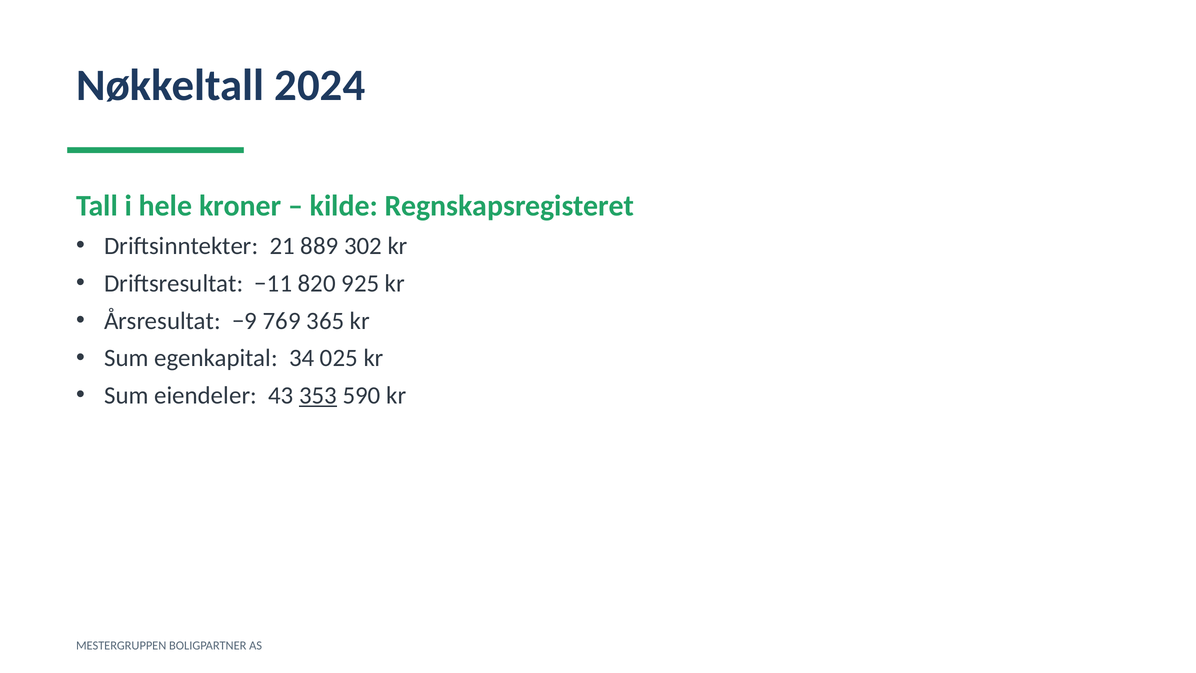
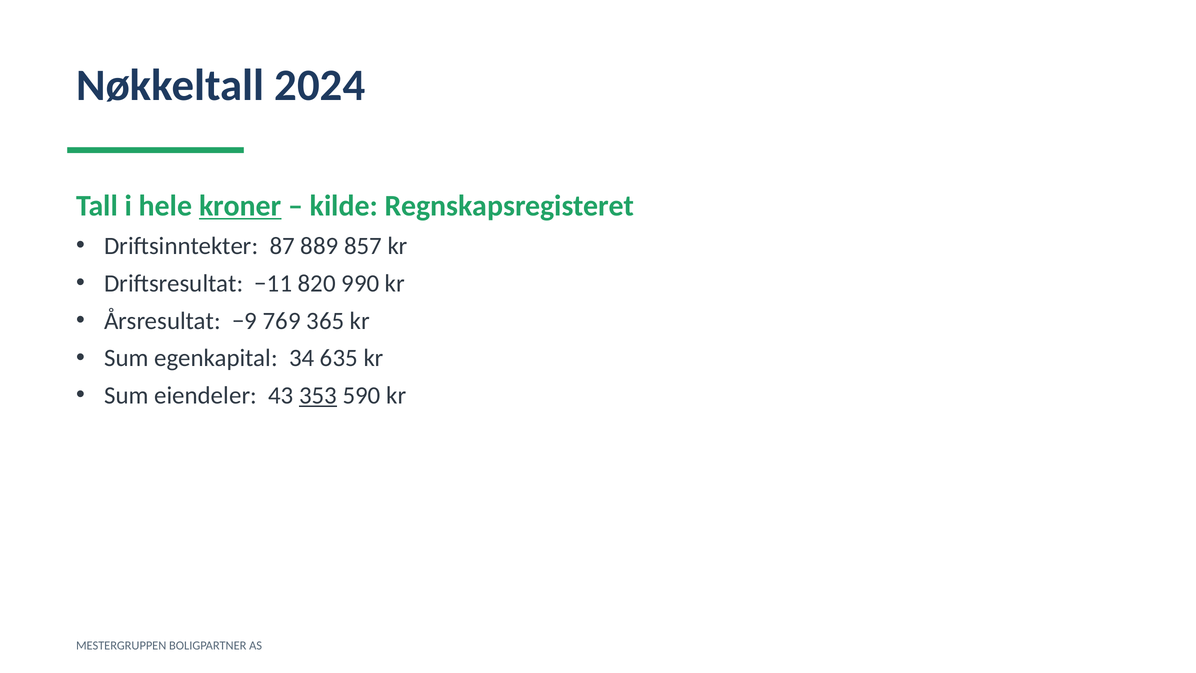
kroner underline: none -> present
21: 21 -> 87
302: 302 -> 857
925: 925 -> 990
025: 025 -> 635
